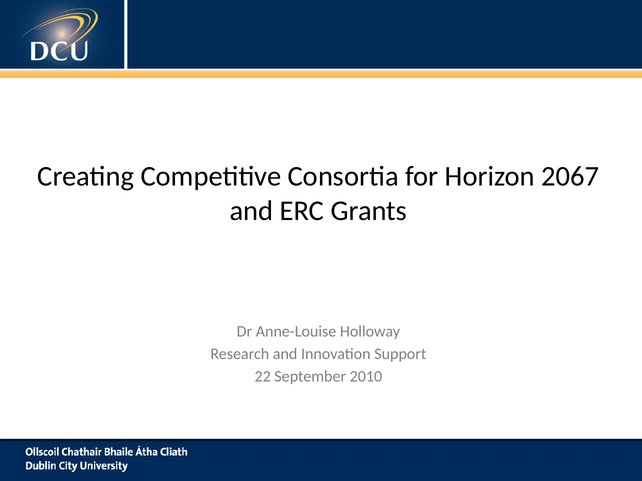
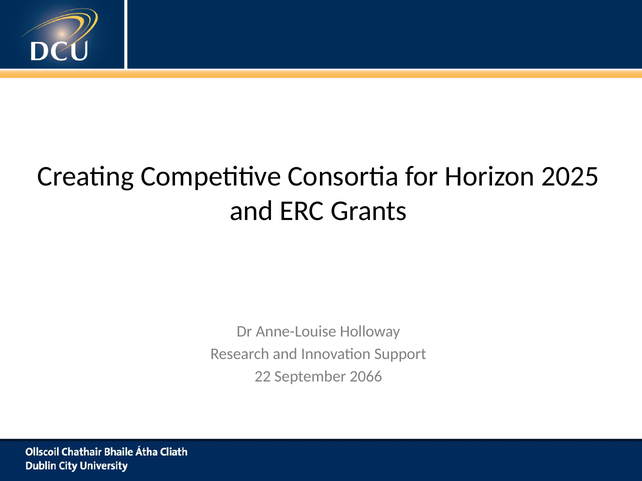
2067: 2067 -> 2025
2010: 2010 -> 2066
